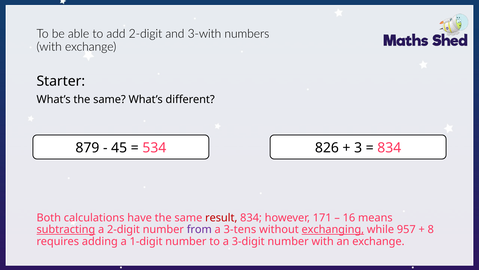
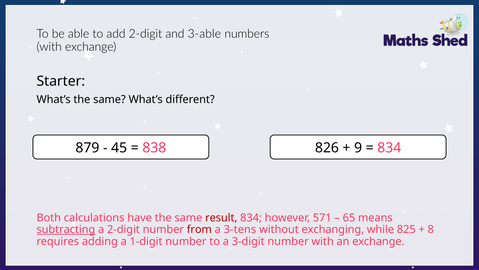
3-with: 3-with -> 3-able
534: 534 -> 838
3: 3 -> 9
171: 171 -> 571
16: 16 -> 65
from colour: purple -> red
exchanging underline: present -> none
957: 957 -> 825
